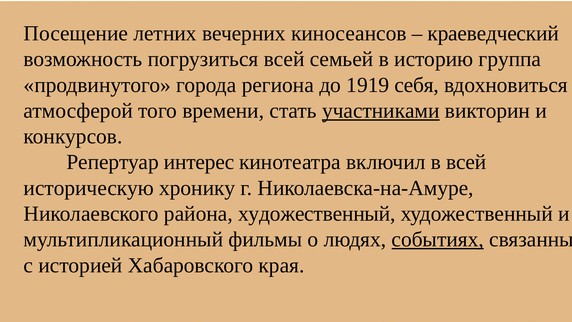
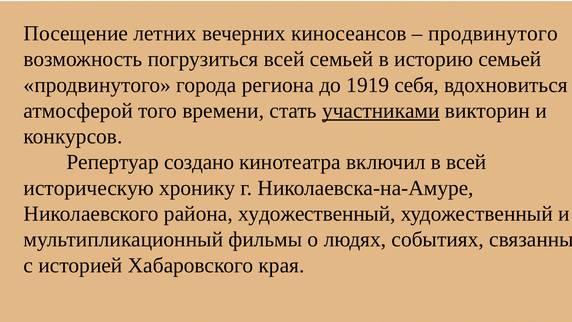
краеведческий at (493, 33): краеведческий -> продвинутого
историю группа: группа -> семьей
интерес: интерес -> создано
событиях underline: present -> none
